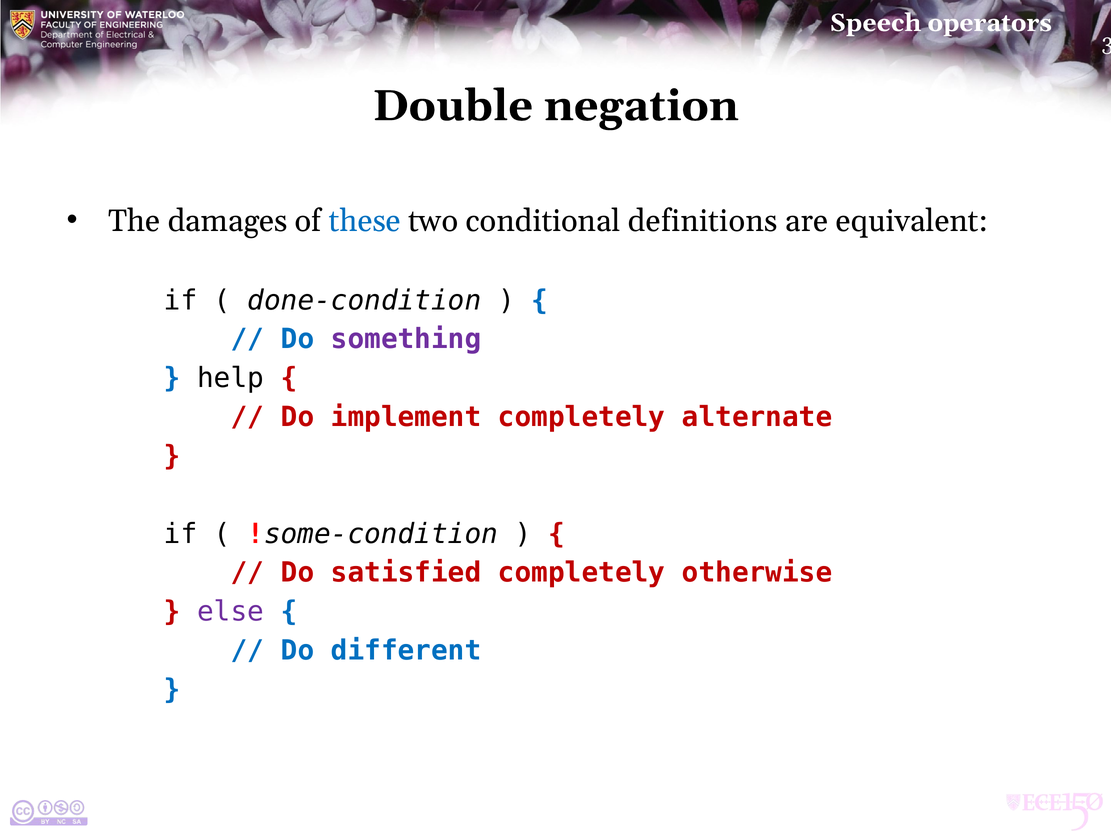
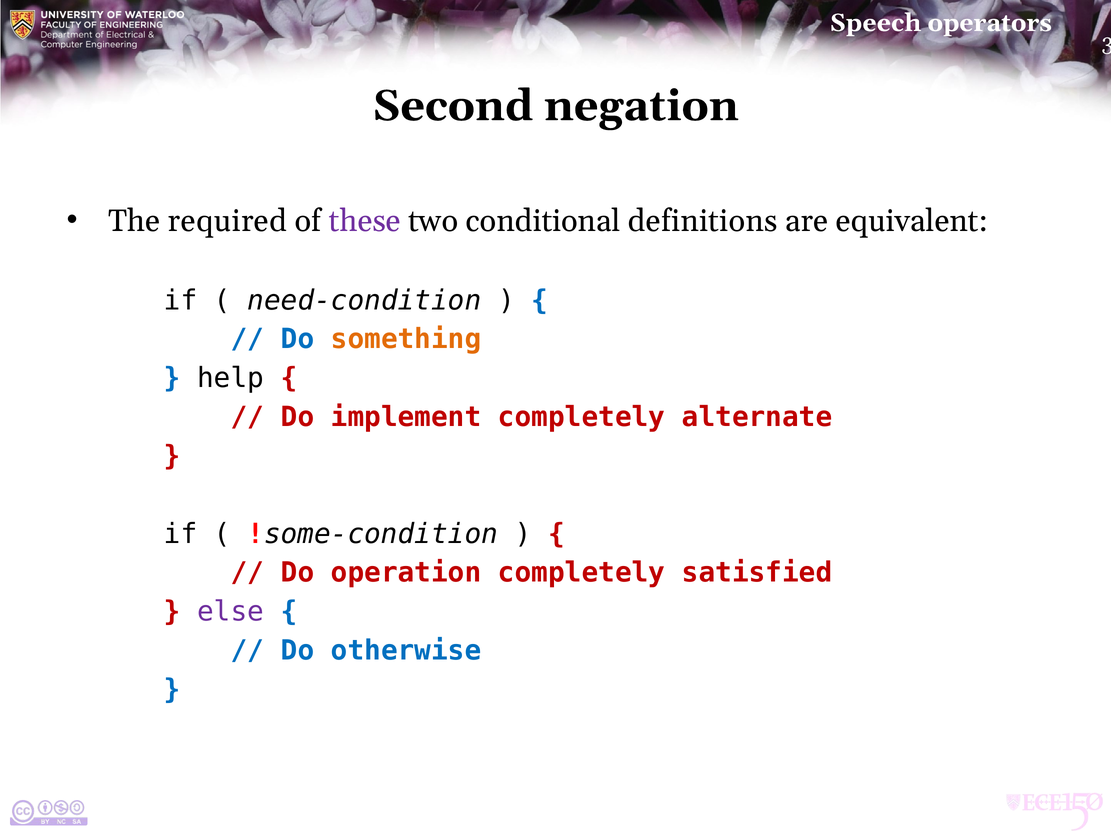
Double: Double -> Second
damages: damages -> required
these colour: blue -> purple
done-condition: done-condition -> need-condition
something colour: purple -> orange
satisfied: satisfied -> operation
otherwise: otherwise -> satisfied
different: different -> otherwise
